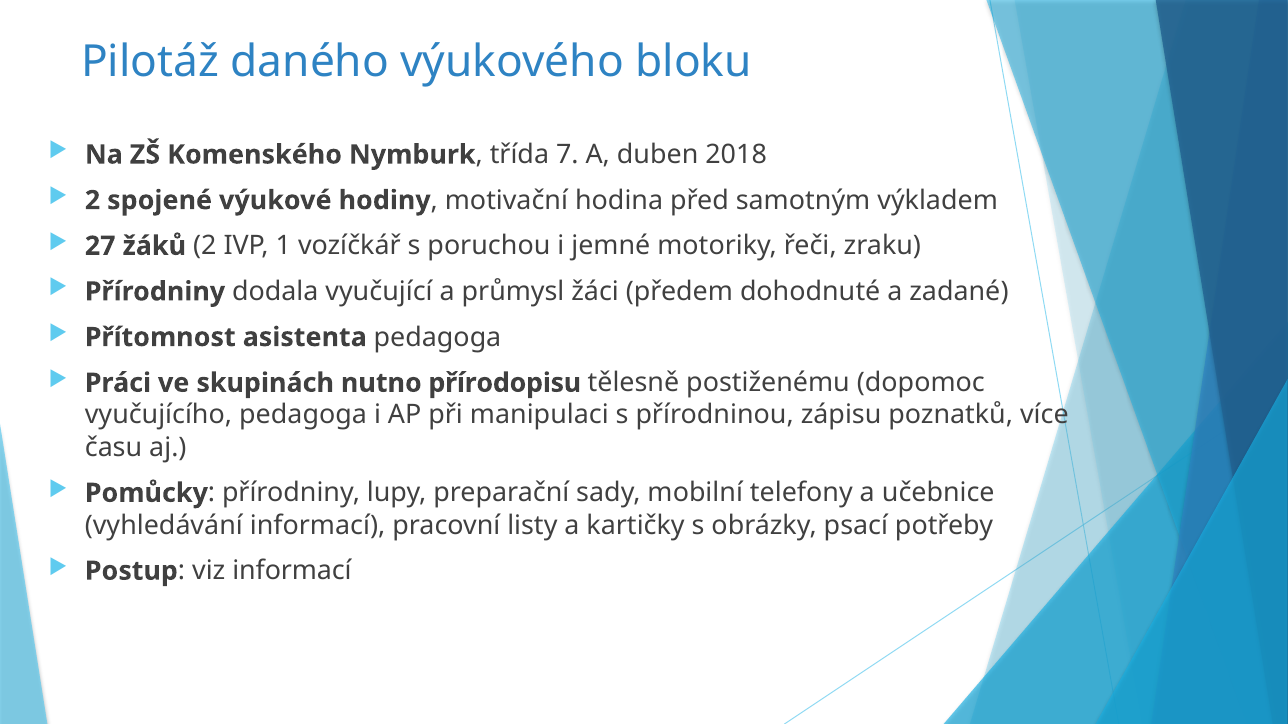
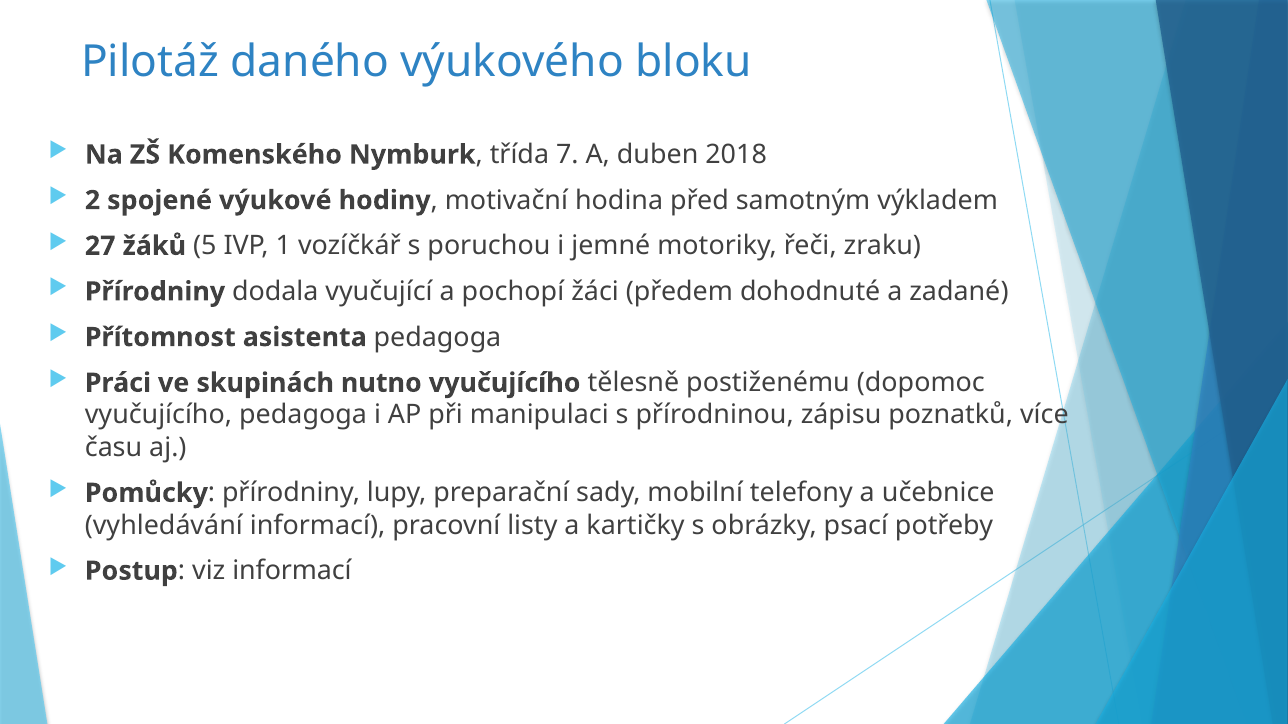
žáků 2: 2 -> 5
průmysl: průmysl -> pochopí
nutno přírodopisu: přírodopisu -> vyučujícího
